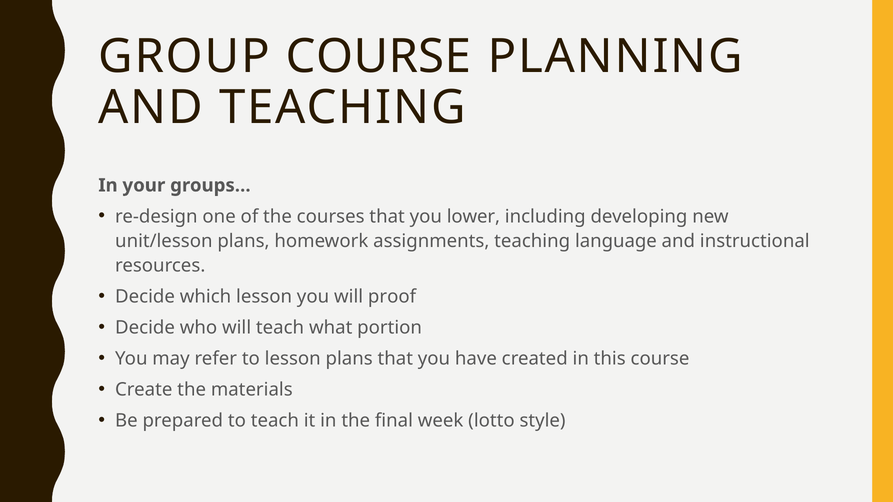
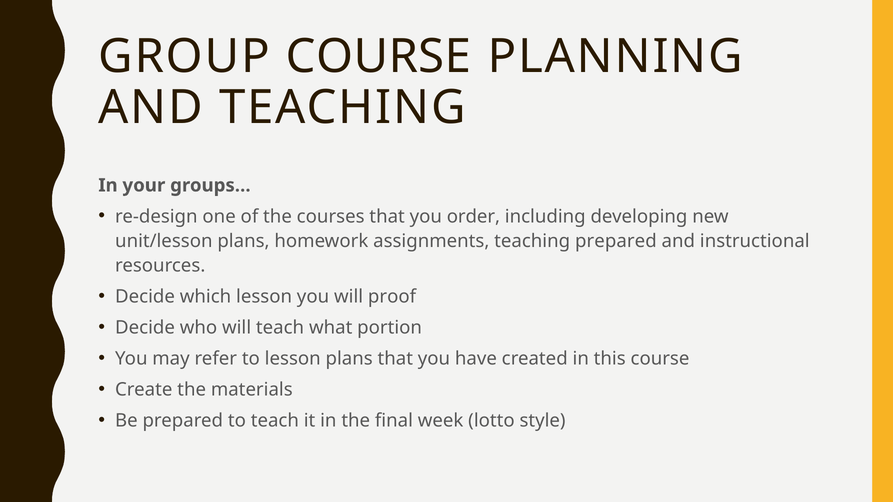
lower: lower -> order
teaching language: language -> prepared
